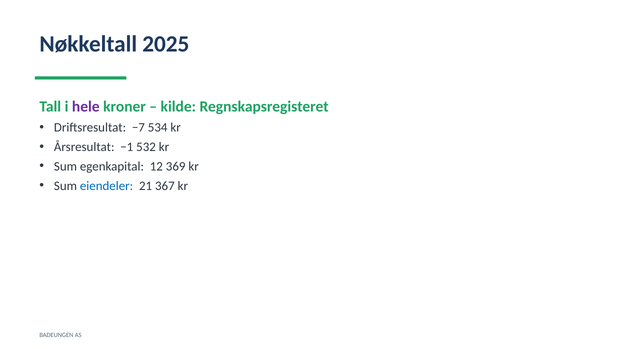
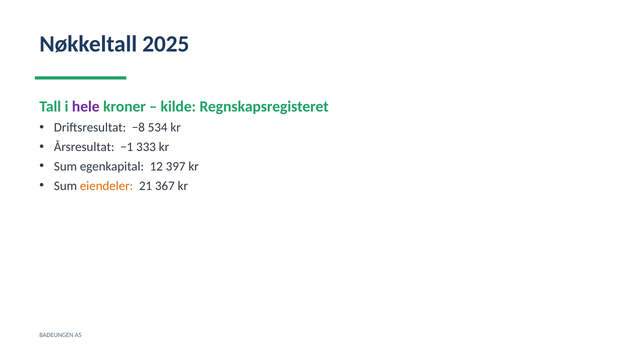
−7: −7 -> −8
532: 532 -> 333
369: 369 -> 397
eiendeler colour: blue -> orange
